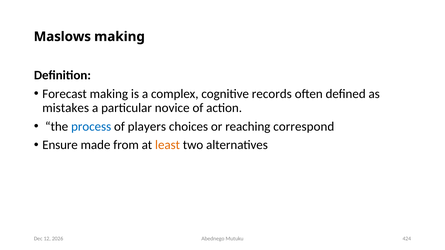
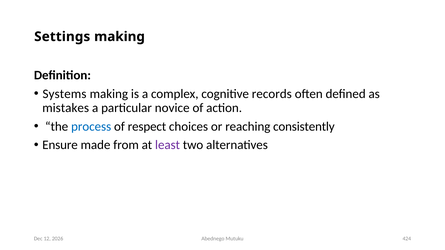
Maslows: Maslows -> Settings
Forecast: Forecast -> Systems
players: players -> respect
correspond: correspond -> consistently
least colour: orange -> purple
